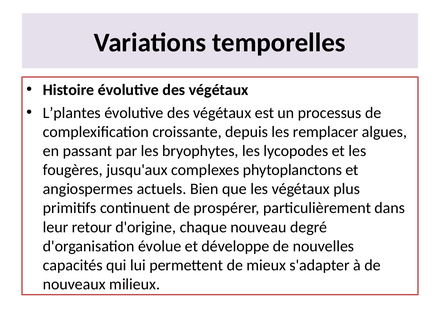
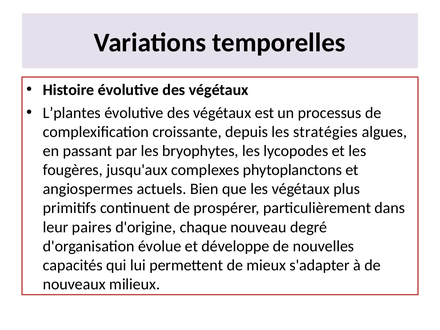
remplacer: remplacer -> stratégies
retour: retour -> paires
